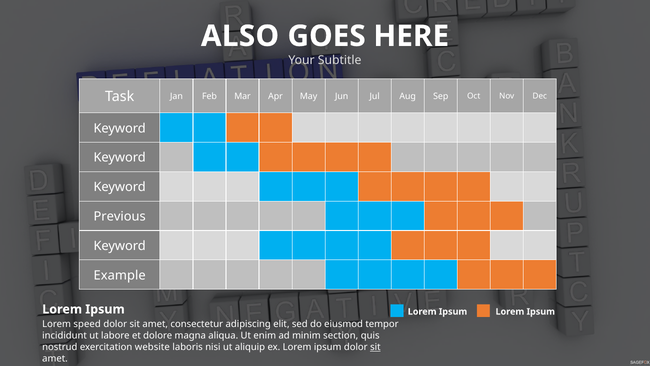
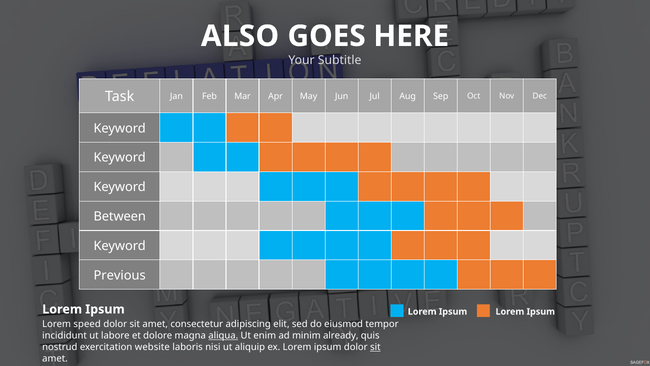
Previous: Previous -> Between
Example: Example -> Previous
aliqua underline: none -> present
section: section -> already
